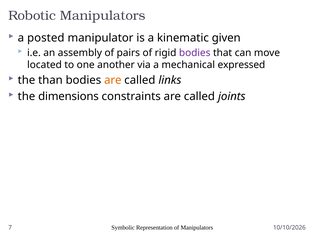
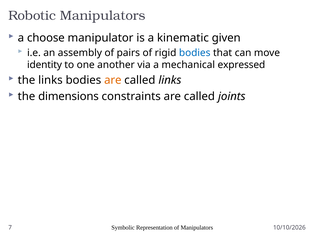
posted: posted -> choose
bodies at (195, 53) colour: purple -> blue
located: located -> identity
the than: than -> links
